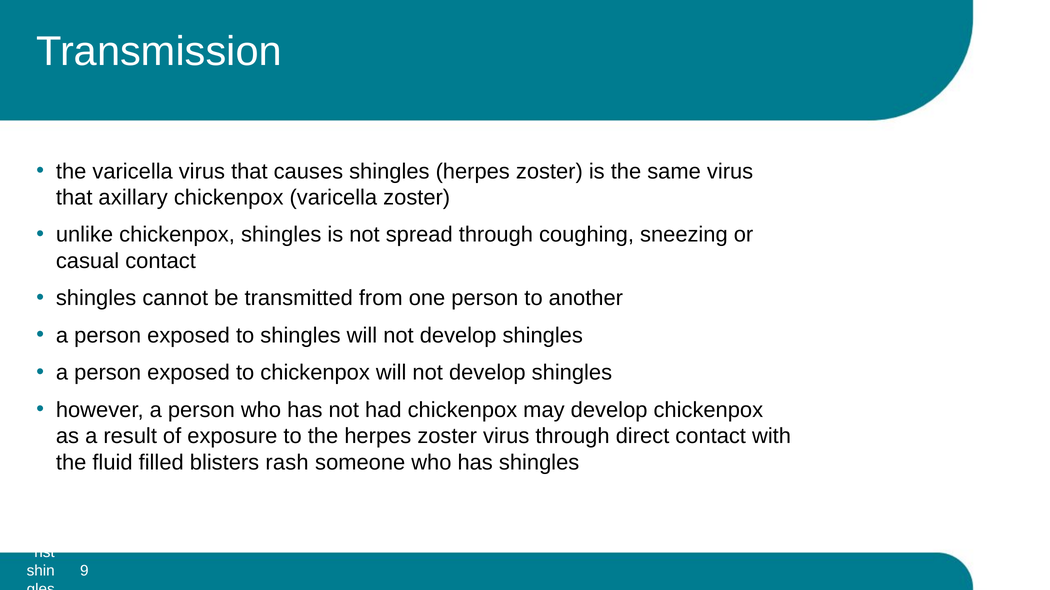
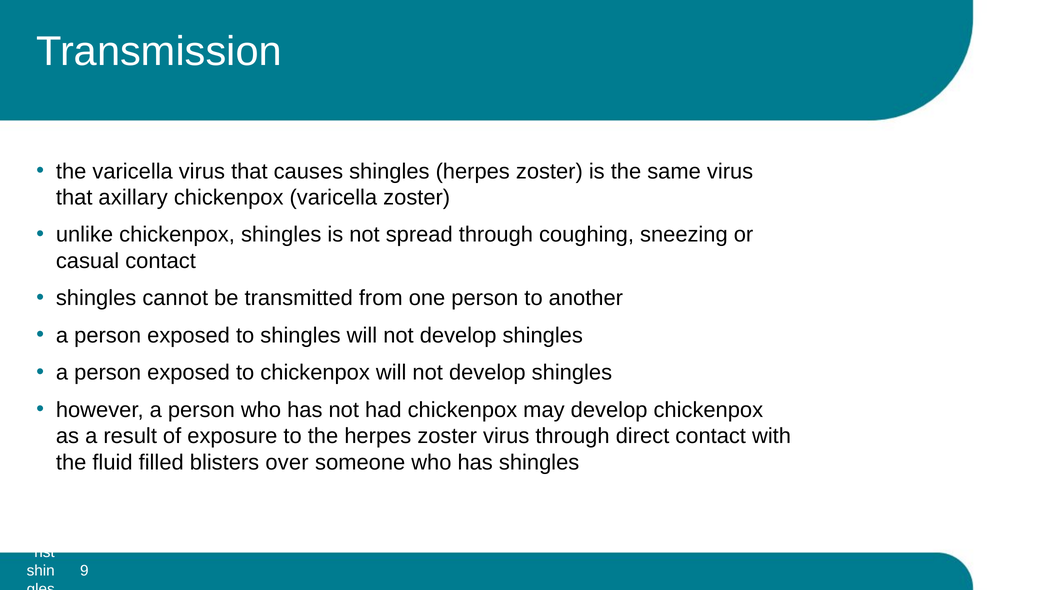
rash: rash -> over
